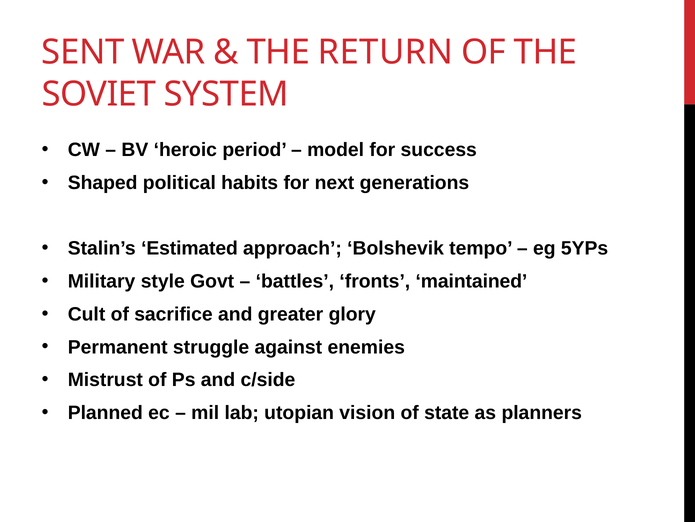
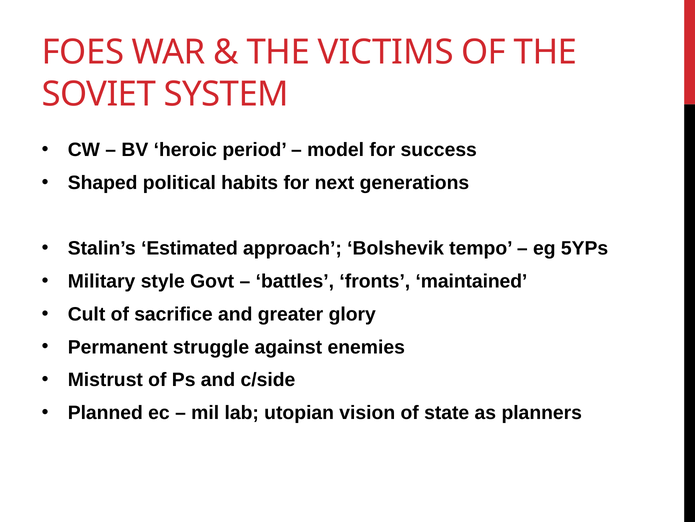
SENT: SENT -> FOES
RETURN: RETURN -> VICTIMS
